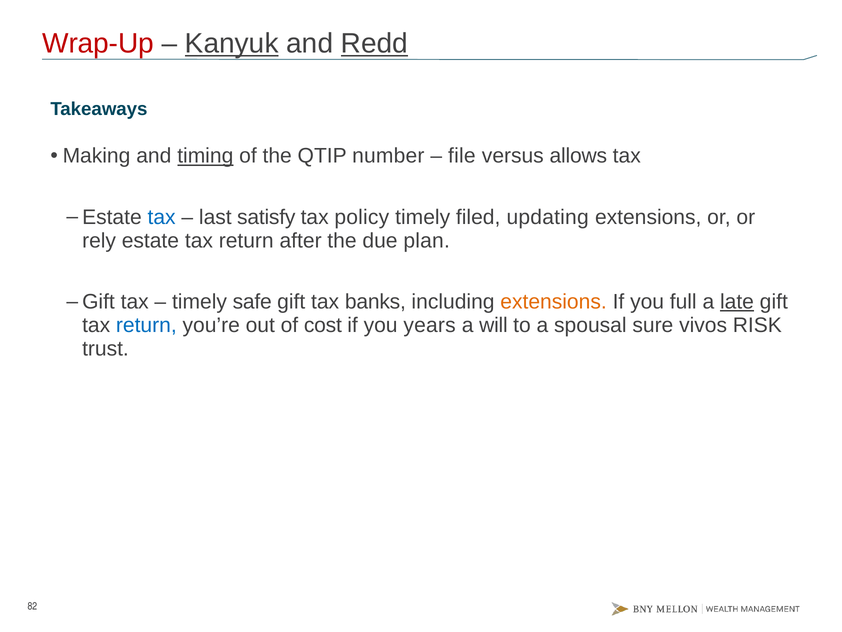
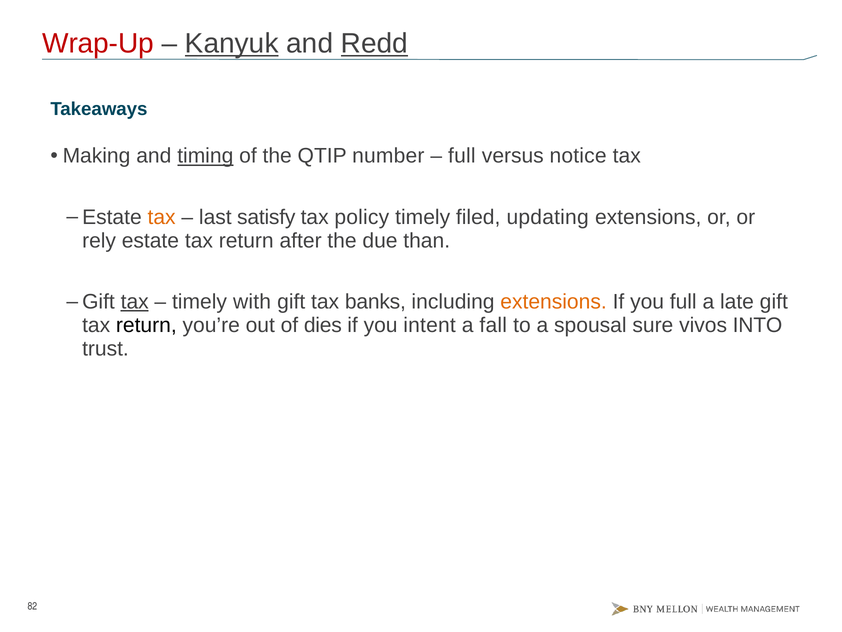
file at (462, 156): file -> full
allows: allows -> notice
tax at (162, 217) colour: blue -> orange
plan: plan -> than
tax at (135, 301) underline: none -> present
safe: safe -> with
late underline: present -> none
return at (146, 325) colour: blue -> black
cost: cost -> dies
years: years -> intent
will: will -> fall
RISK: RISK -> INTO
